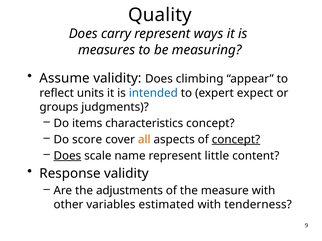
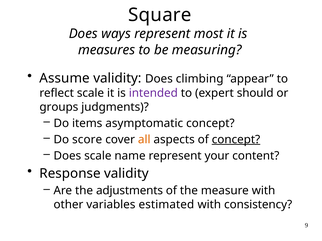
Quality: Quality -> Square
carry: carry -> ways
ways: ways -> most
reflect units: units -> scale
intended colour: blue -> purple
expect: expect -> should
characteristics: characteristics -> asymptomatic
Does at (67, 156) underline: present -> none
little: little -> your
tenderness: tenderness -> consistency
